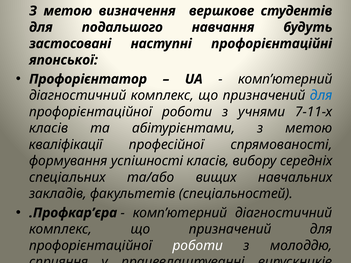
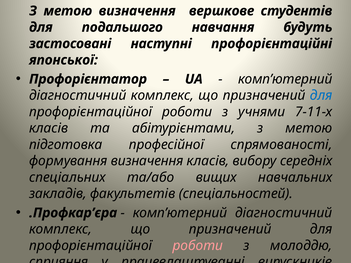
кваліфікації: кваліфікації -> підготовка
формування успішності: успішності -> визначення
роботи at (198, 246) colour: white -> pink
